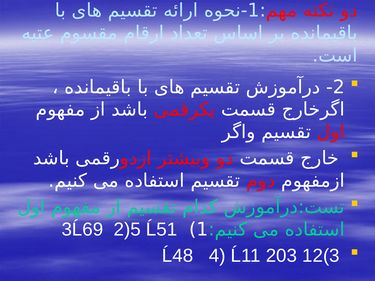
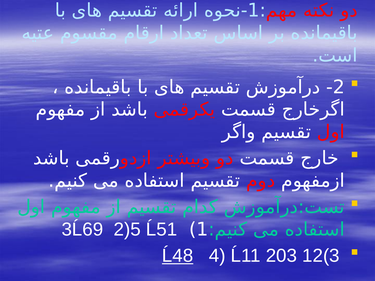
Ĺ48 underline: none -> present
